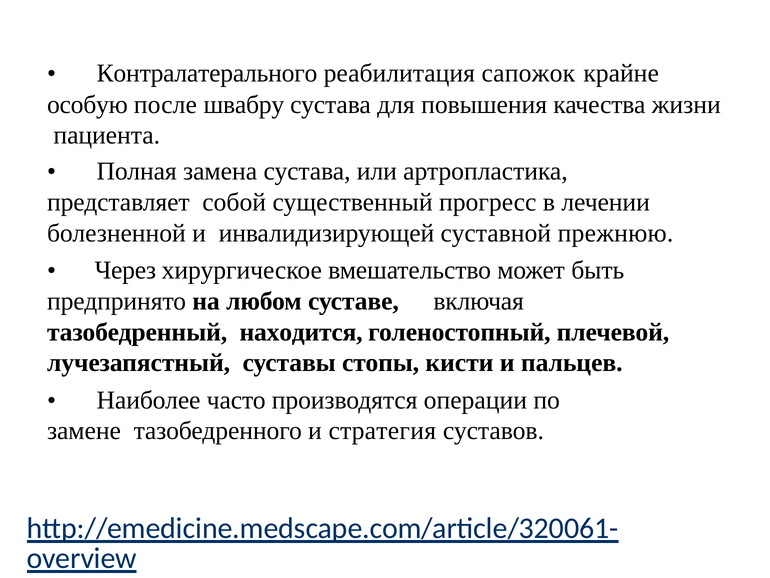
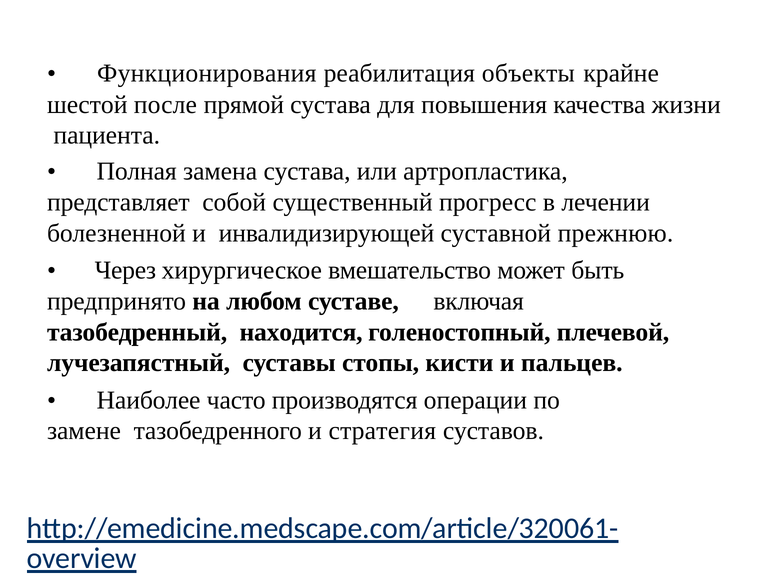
Контралатерального: Контралатерального -> Функционирования
сапожок: сапожок -> объекты
особую: особую -> шестой
швабру: швабру -> прямой
